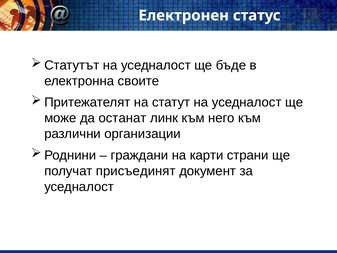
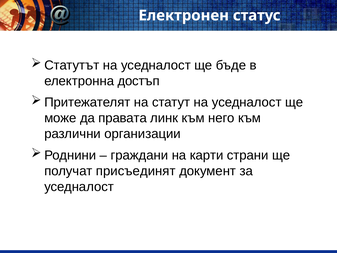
своите: своите -> достъп
останат: останат -> правата
